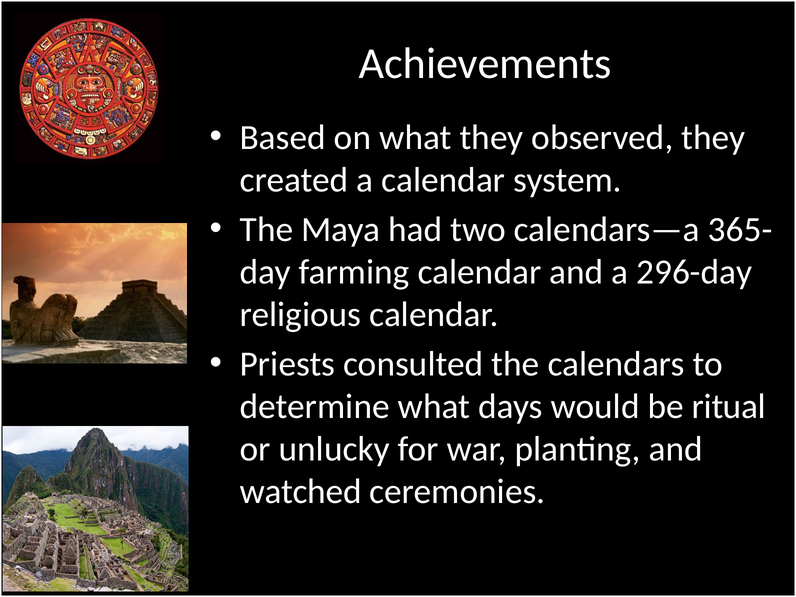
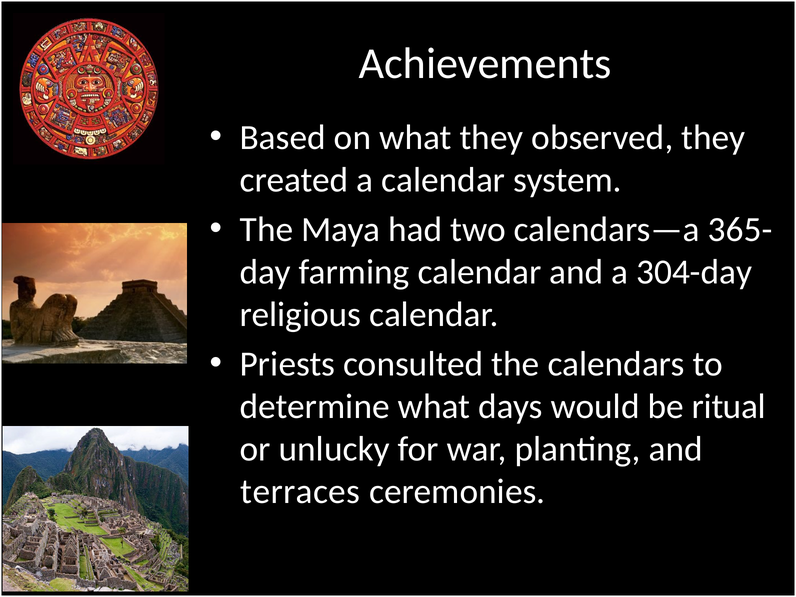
296-day: 296-day -> 304-day
watched: watched -> terraces
